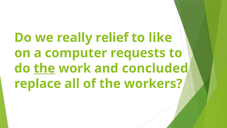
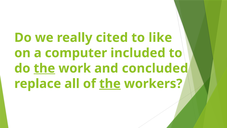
relief: relief -> cited
requests: requests -> included
the at (110, 84) underline: none -> present
